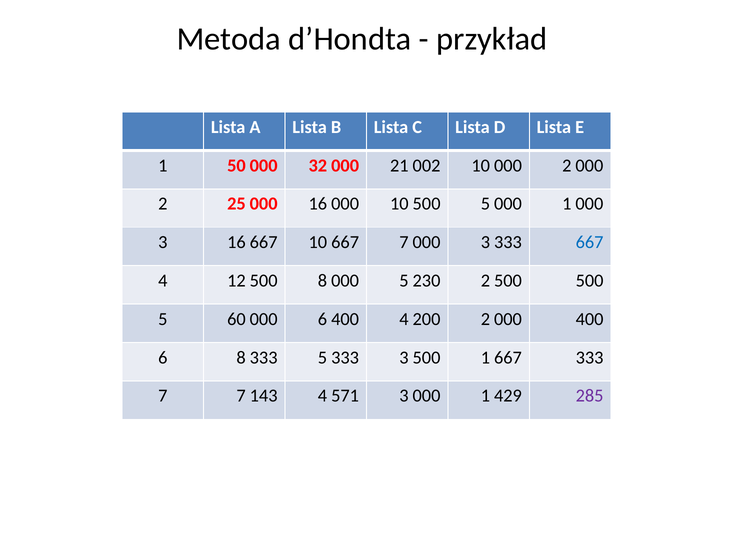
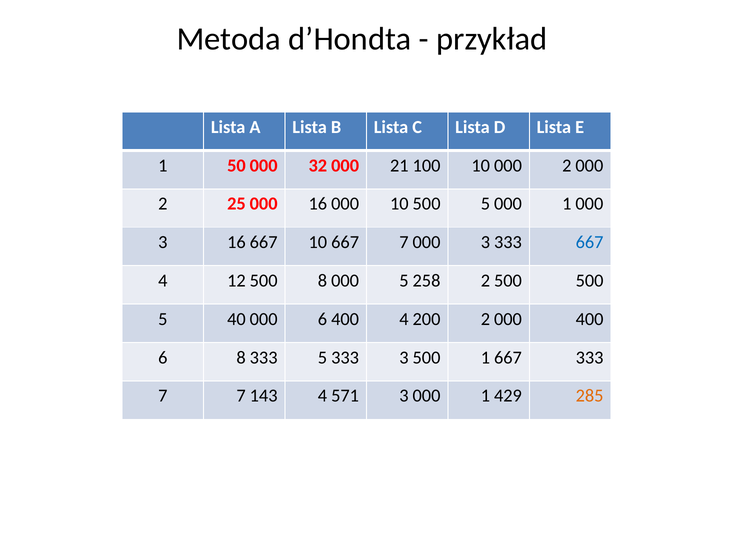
002: 002 -> 100
230: 230 -> 258
60: 60 -> 40
285 colour: purple -> orange
